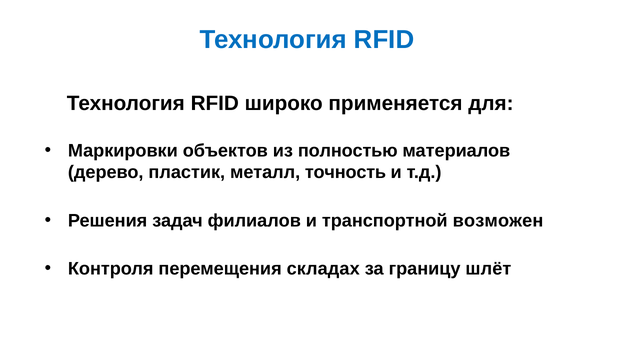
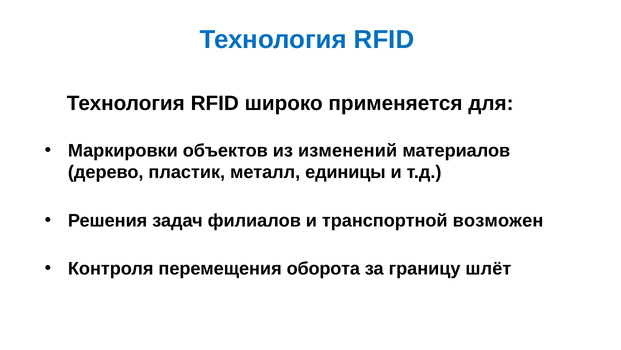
полностью: полностью -> изменений
точность: точность -> единицы
складах: складах -> оборота
